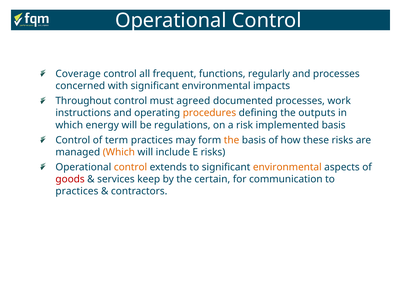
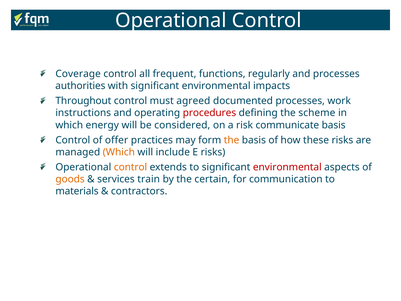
concerned: concerned -> authorities
procedures colour: orange -> red
outputs: outputs -> scheme
regulations: regulations -> considered
implemented: implemented -> communicate
term: term -> offer
environmental at (287, 167) colour: orange -> red
goods colour: red -> orange
keep: keep -> train
practices at (77, 191): practices -> materials
